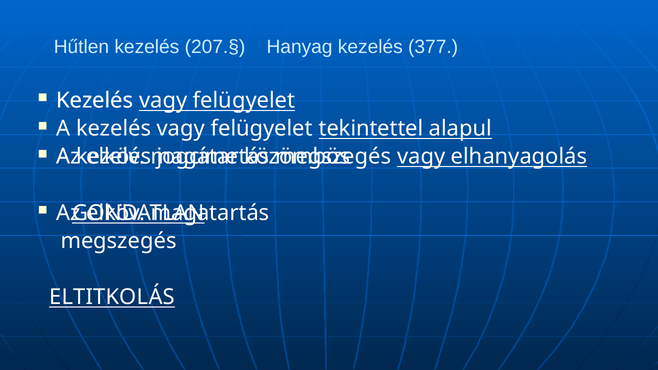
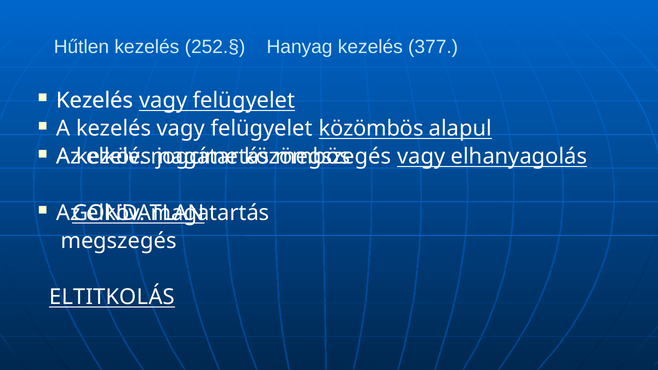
207.§: 207.§ -> 252.§
felügyelet tekintettel: tekintettel -> közömbös
